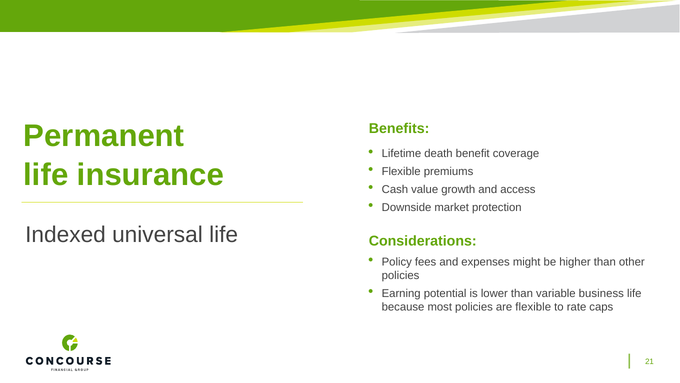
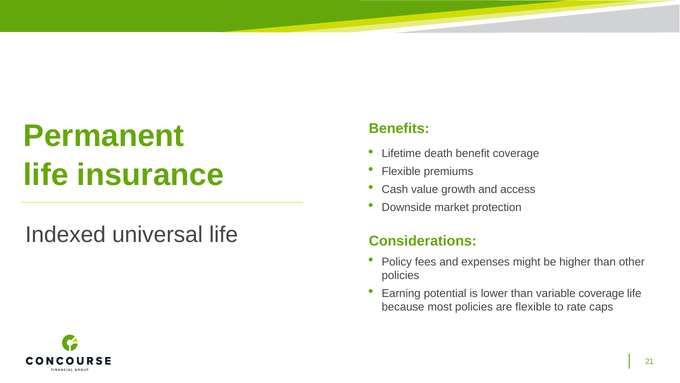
variable business: business -> coverage
